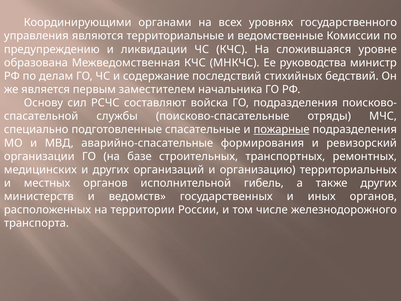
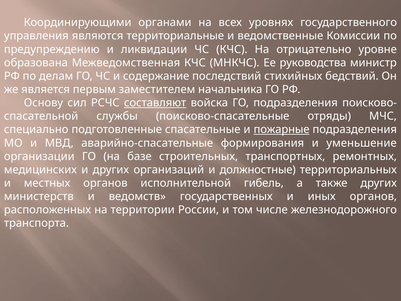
сложившаяся: сложившаяся -> отрицательно
составляют underline: none -> present
ревизорский: ревизорский -> уменьшение
организацию: организацию -> должностные
